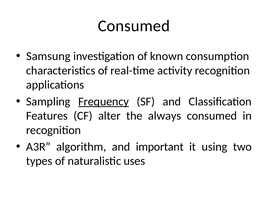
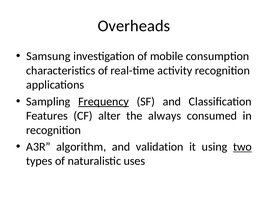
Consumed at (134, 26): Consumed -> Overheads
known: known -> mobile
important: important -> validation
two underline: none -> present
